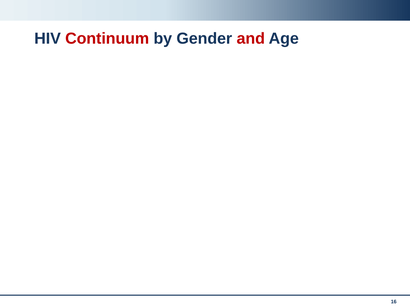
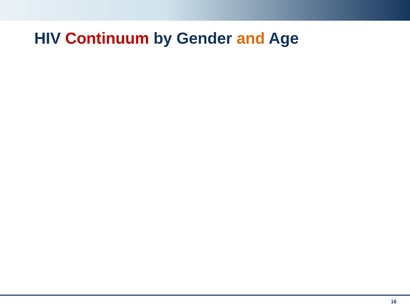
and colour: red -> orange
